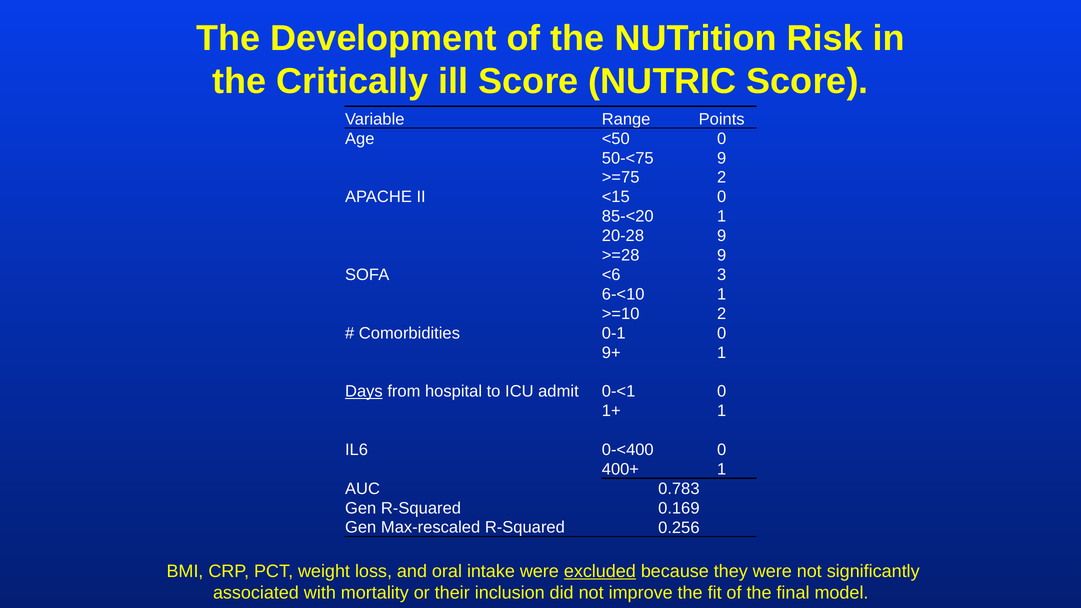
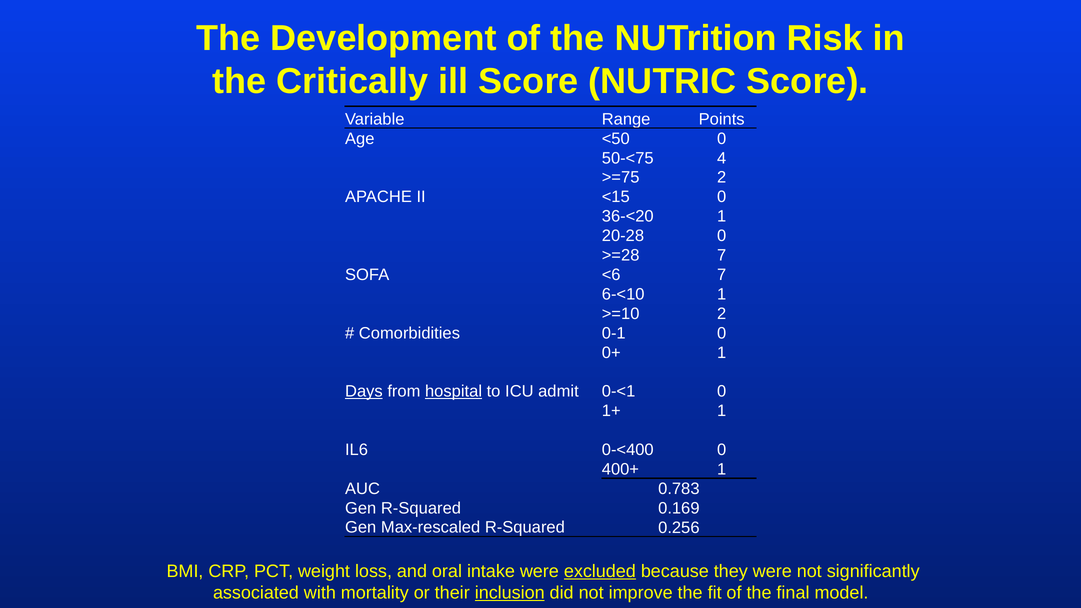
50-<75 9: 9 -> 4
85-<20: 85-<20 -> 36-<20
20-28 9: 9 -> 0
>=28 9: 9 -> 7
<6 3: 3 -> 7
9+: 9+ -> 0+
hospital underline: none -> present
inclusion underline: none -> present
